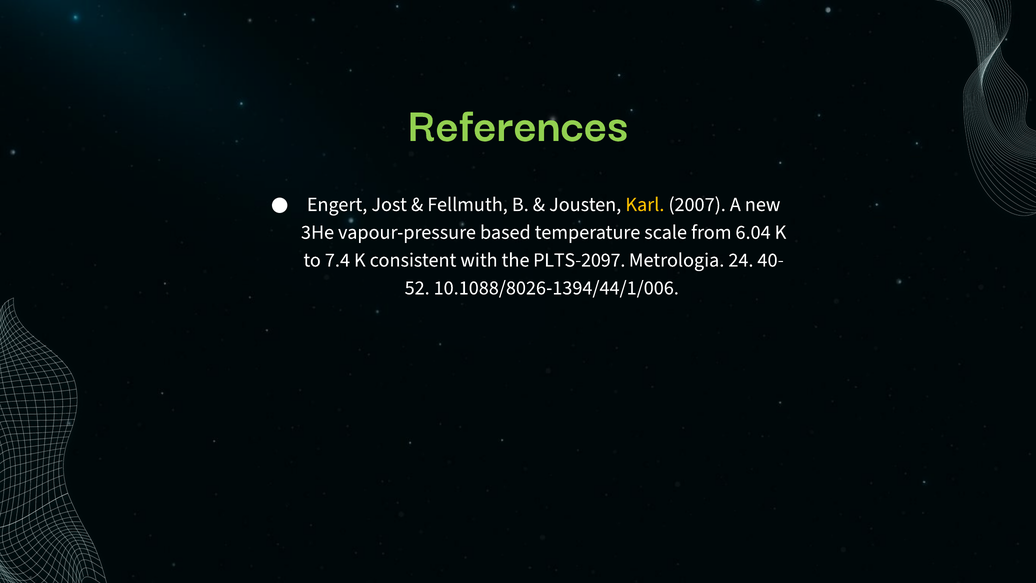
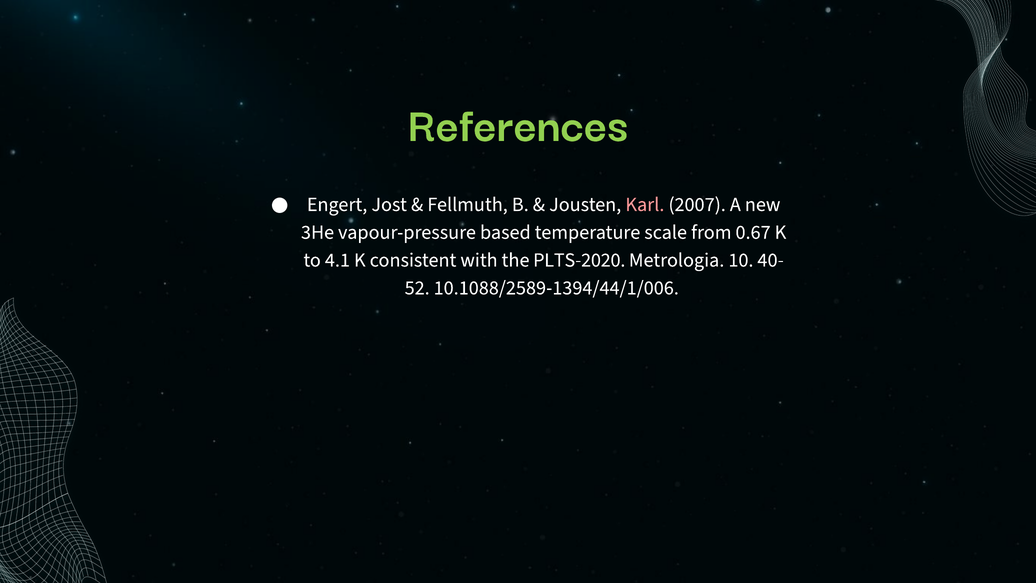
Karl colour: yellow -> pink
6.04: 6.04 -> 0.67
7.4: 7.4 -> 4.1
PLTS-2097: PLTS-2097 -> PLTS-2020
24: 24 -> 10
10.1088/8026-1394/44/1/006: 10.1088/8026-1394/44/1/006 -> 10.1088/2589-1394/44/1/006
